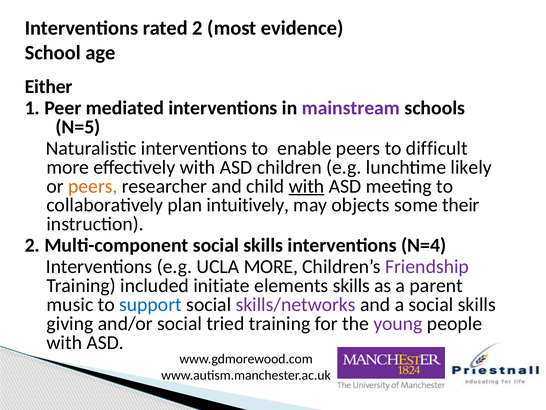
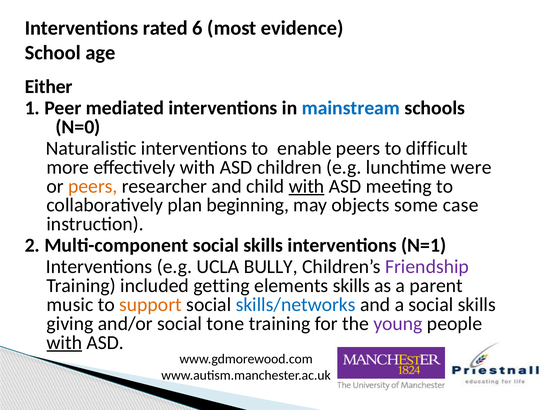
rated 2: 2 -> 6
mainstream colour: purple -> blue
N=5: N=5 -> N=0
likely: likely -> were
intuitively: intuitively -> beginning
their: their -> case
N=4: N=4 -> N=1
UCLA MORE: MORE -> BULLY
initiate: initiate -> getting
support colour: blue -> orange
skills/networks colour: purple -> blue
tried: tried -> tone
with at (64, 342) underline: none -> present
